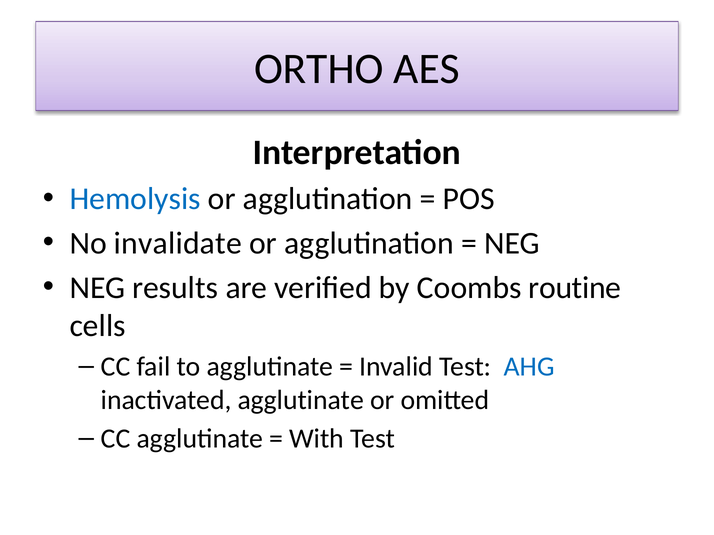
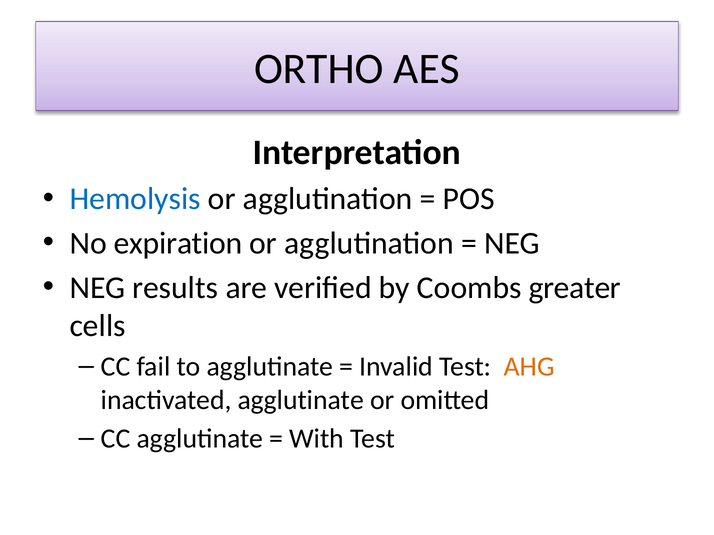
invalidate: invalidate -> expiration
routine: routine -> greater
AHG colour: blue -> orange
